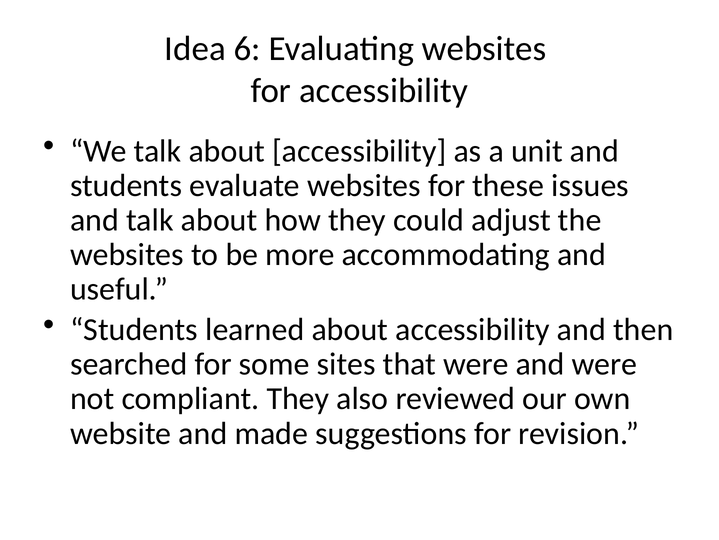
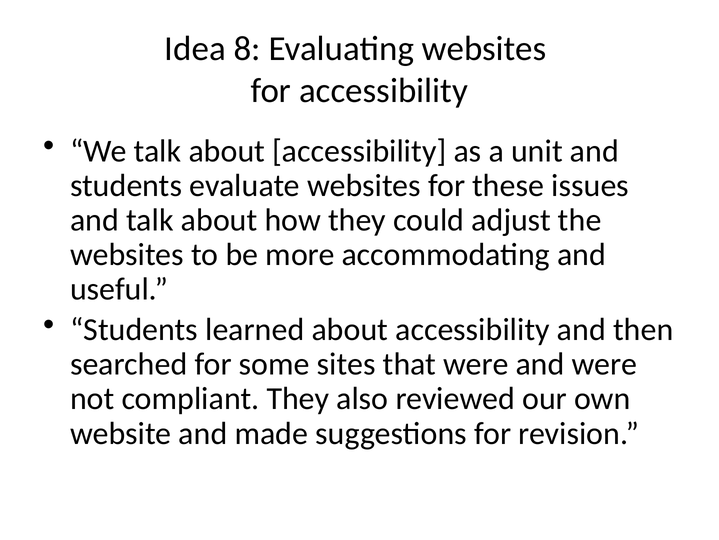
6: 6 -> 8
